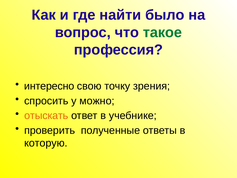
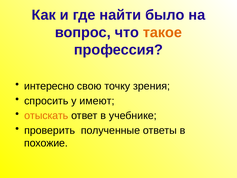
такое colour: green -> orange
можно: можно -> имеют
которую: которую -> похожие
